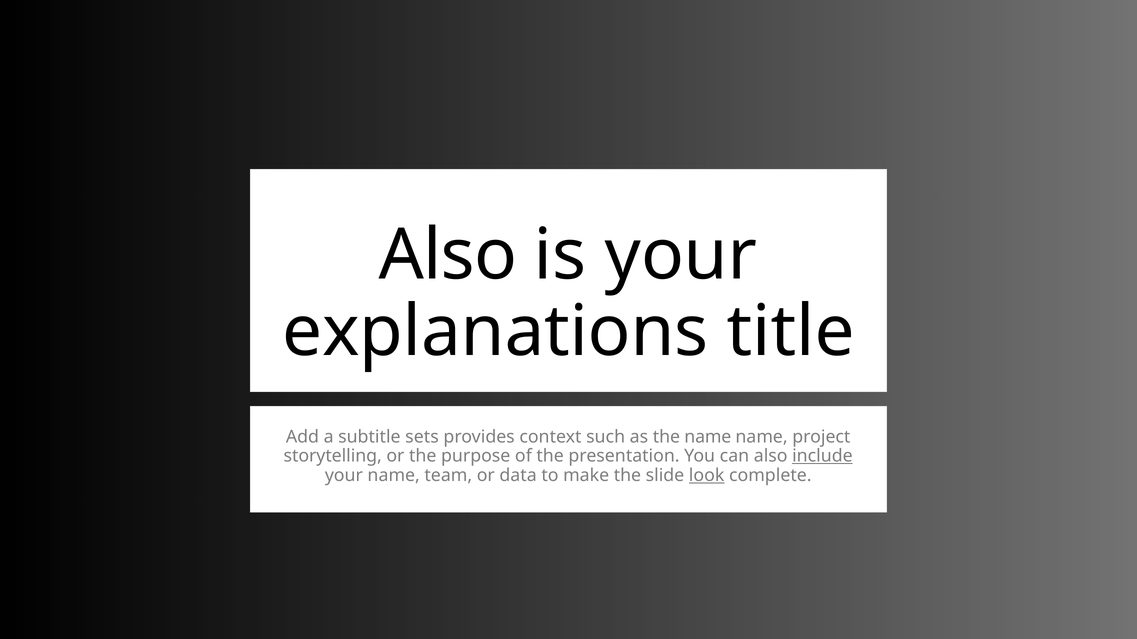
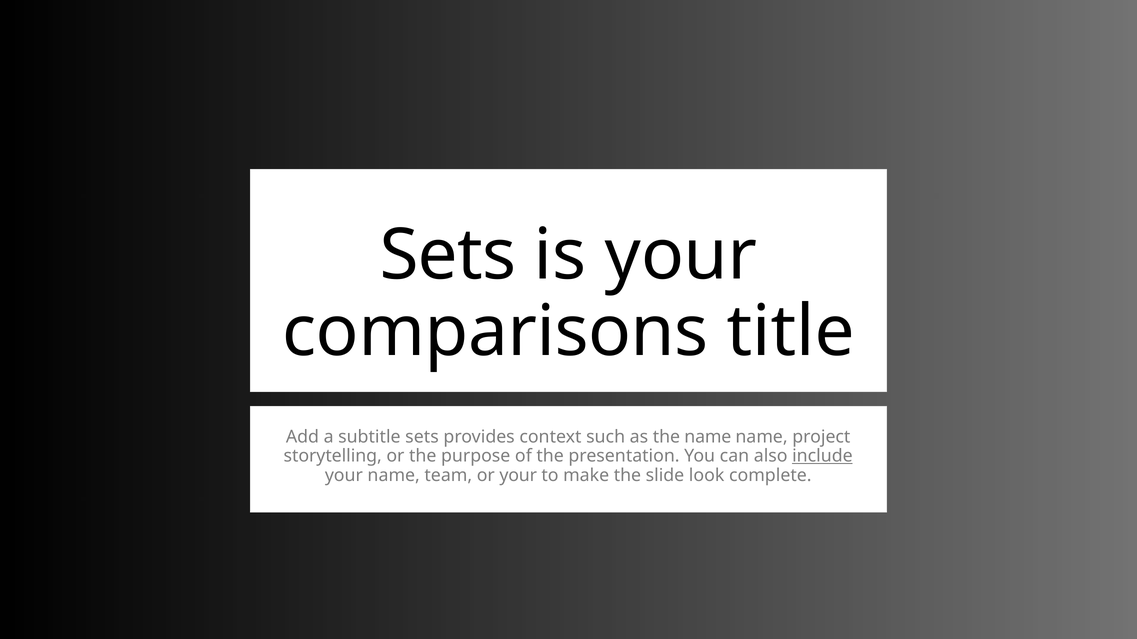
Also at (448, 255): Also -> Sets
explanations: explanations -> comparisons
or data: data -> your
look underline: present -> none
